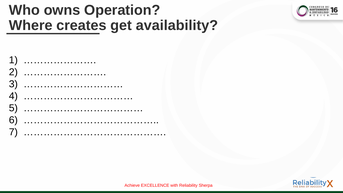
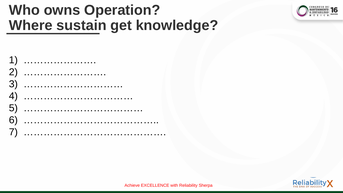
creates: creates -> sustain
availability: availability -> knowledge
